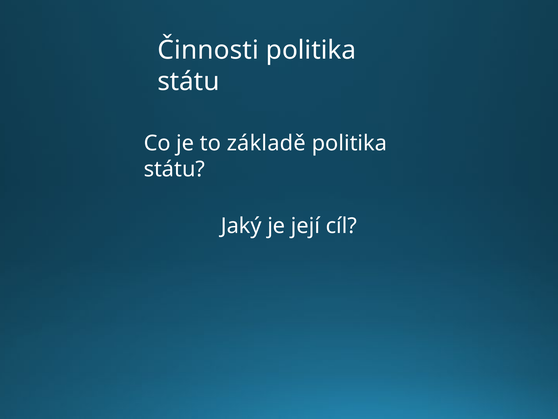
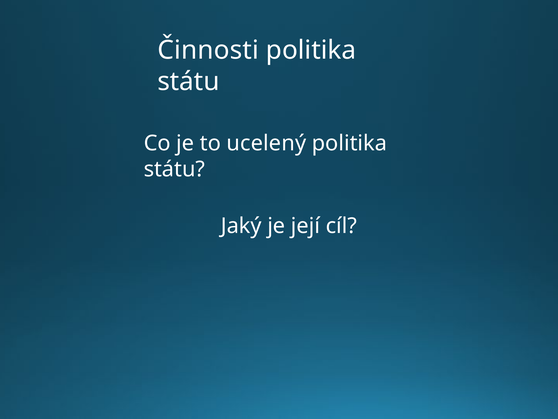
základě: základě -> ucelený
